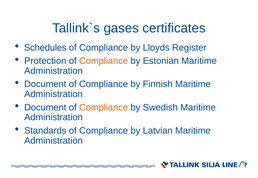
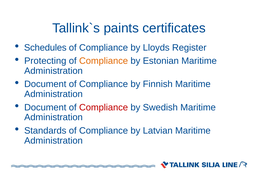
gases: gases -> paints
Protection: Protection -> Protecting
Compliance at (104, 108) colour: orange -> red
